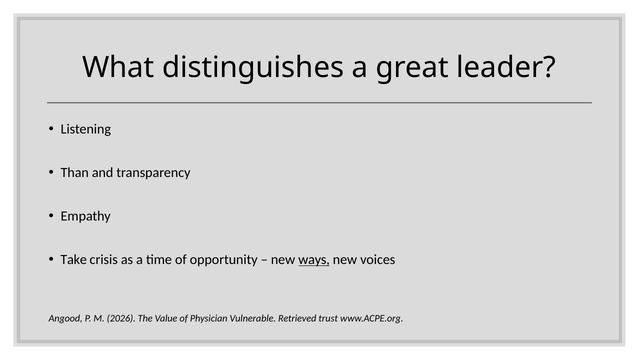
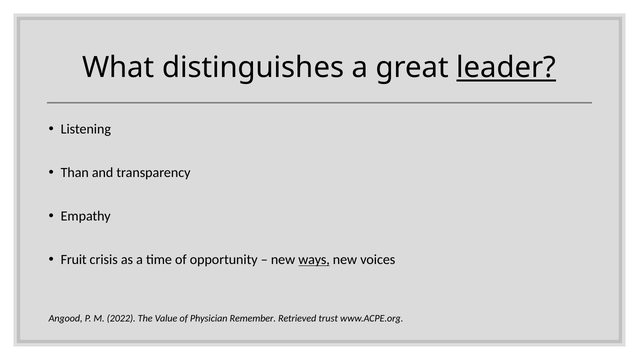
leader underline: none -> present
Take: Take -> Fruit
2026: 2026 -> 2022
Vulnerable: Vulnerable -> Remember
